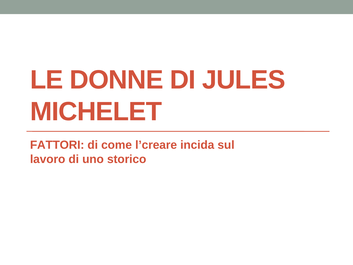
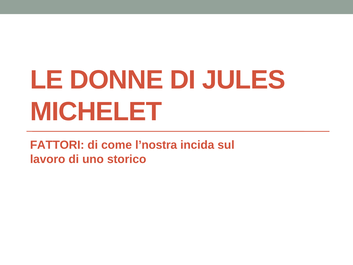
l’creare: l’creare -> l’nostra
